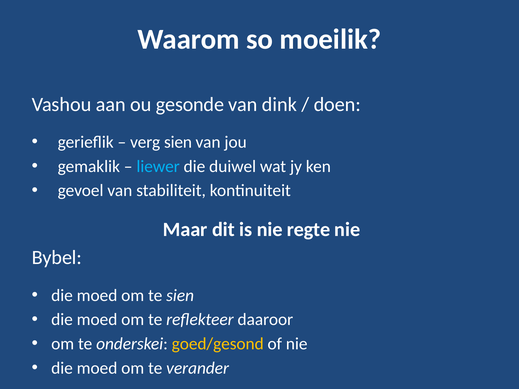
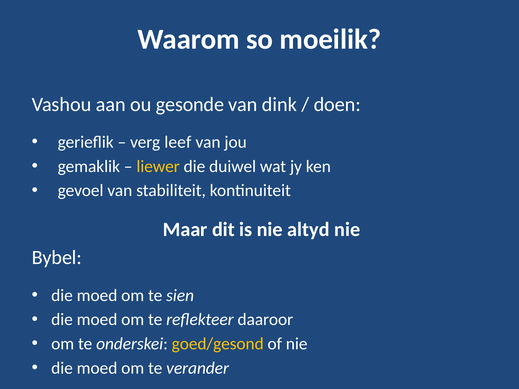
verg sien: sien -> leef
liewer colour: light blue -> yellow
regte: regte -> altyd
